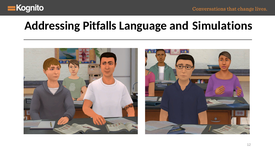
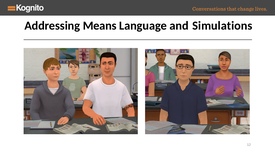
Pitfalls: Pitfalls -> Means
